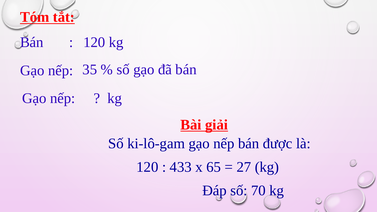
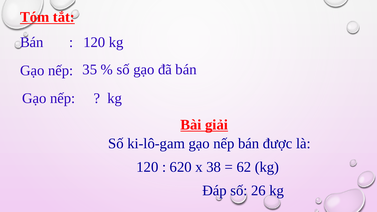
433: 433 -> 620
65: 65 -> 38
27: 27 -> 62
70: 70 -> 26
